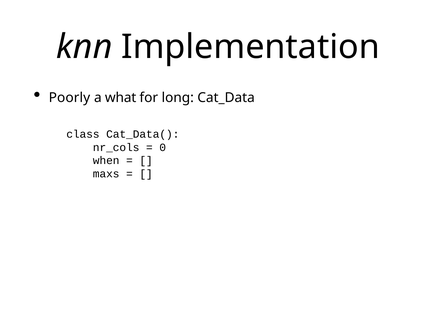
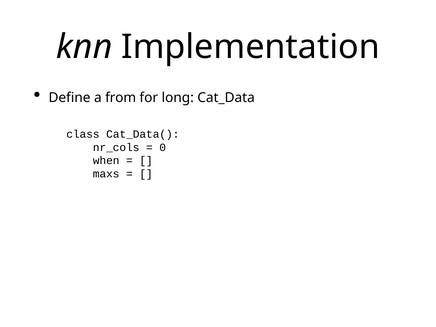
Poorly: Poorly -> Define
what: what -> from
